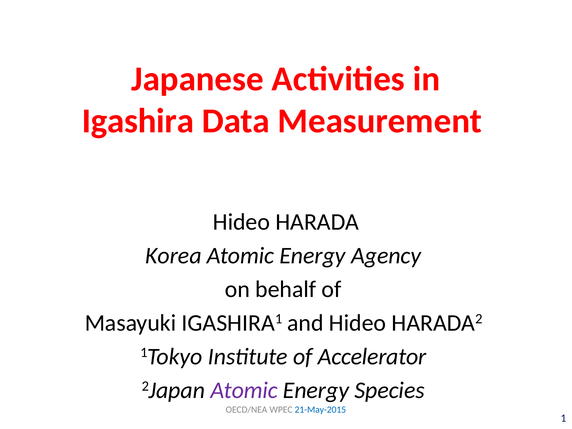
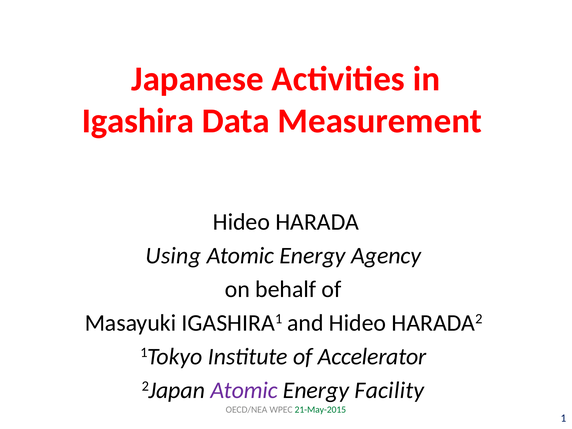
Korea: Korea -> Using
Species: Species -> Facility
21-May-2015 colour: blue -> green
